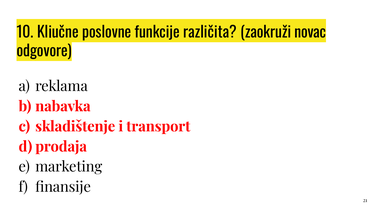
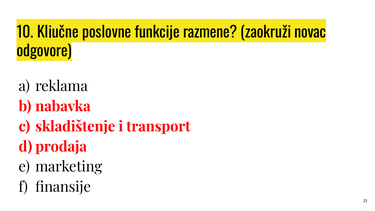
različita: različita -> razmene
